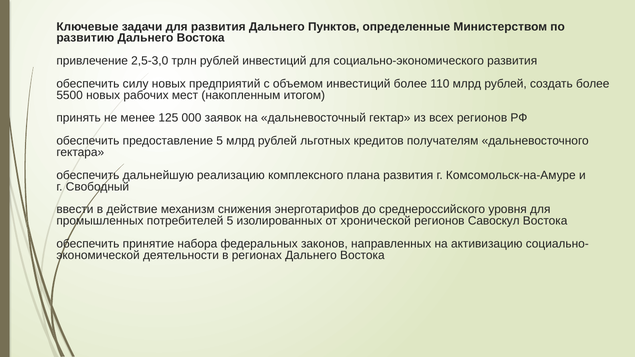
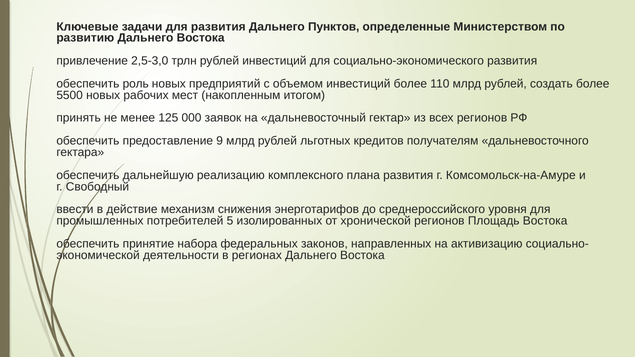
силу: силу -> роль
предоставление 5: 5 -> 9
Савоскул: Савоскул -> Площадь
